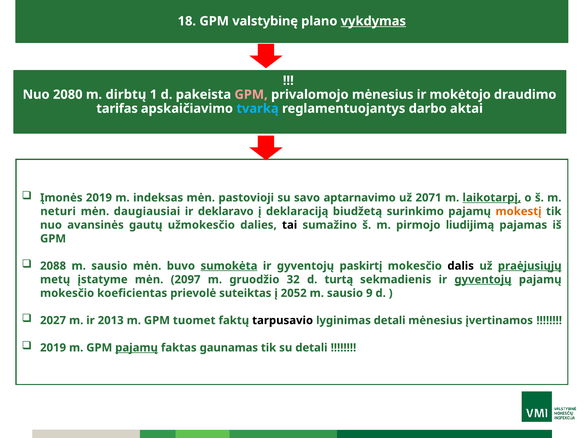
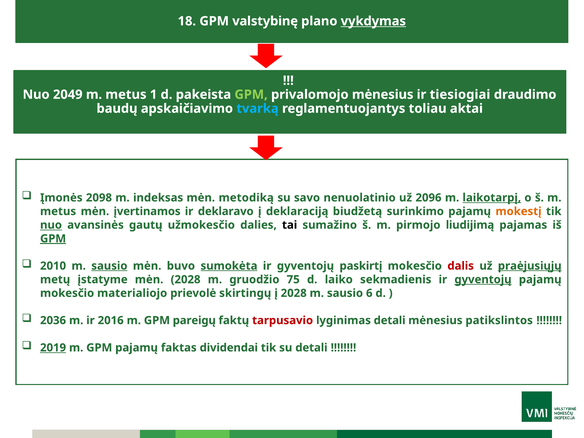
2080: 2080 -> 2049
dirbtų at (126, 95): dirbtų -> metus
GPM at (251, 95) colour: pink -> light green
mokėtojo: mokėtojo -> tiesiogiai
tarifas: tarifas -> baudų
darbo: darbo -> toliau
Įmonės 2019: 2019 -> 2098
pastovioji: pastovioji -> metodiką
aptarnavimo: aptarnavimo -> nenuolatinio
2071: 2071 -> 2096
neturi at (58, 211): neturi -> metus
daugiausiai: daugiausiai -> įvertinamos
nuo at (51, 225) underline: none -> present
GPM at (53, 239) underline: none -> present
2088: 2088 -> 2010
sausio at (109, 266) underline: none -> present
dalis colour: black -> red
mėn 2097: 2097 -> 2028
32: 32 -> 75
turtą: turtą -> laiko
koeficientas: koeficientas -> materialiojo
suteiktas: suteiktas -> skirtingų
į 2052: 2052 -> 2028
9: 9 -> 6
2027: 2027 -> 2036
2013: 2013 -> 2016
tuomet: tuomet -> pareigų
tarpusavio colour: black -> red
įvertinamos: įvertinamos -> patikslintos
2019 at (53, 348) underline: none -> present
pajamų at (137, 348) underline: present -> none
gaunamas: gaunamas -> dividendai
